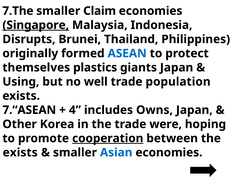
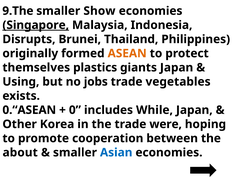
7.The: 7.The -> 9.The
Claim: Claim -> Show
ASEAN colour: blue -> orange
well: well -> jobs
population: population -> vegetables
7.“ASEAN: 7.“ASEAN -> 0.“ASEAN
4: 4 -> 0
Owns: Owns -> While
cooperation underline: present -> none
exists at (20, 153): exists -> about
